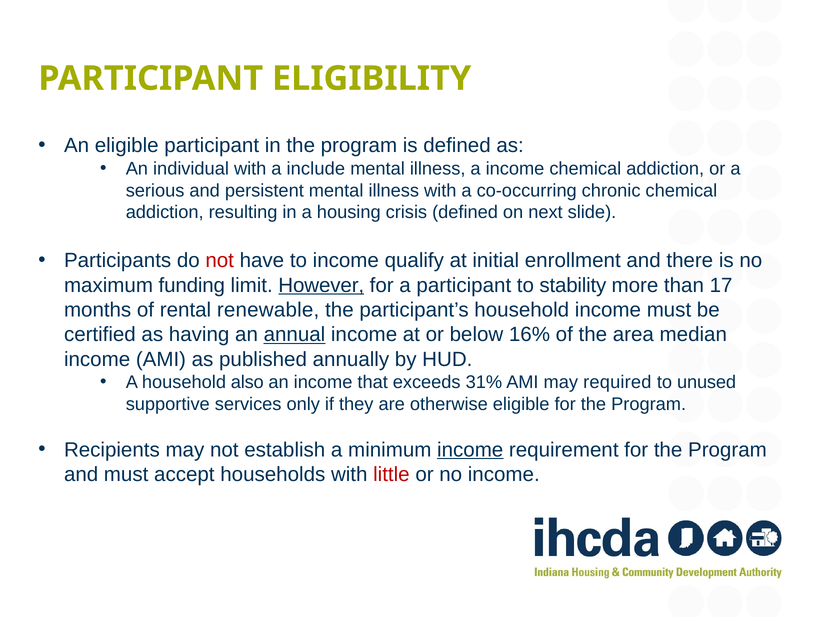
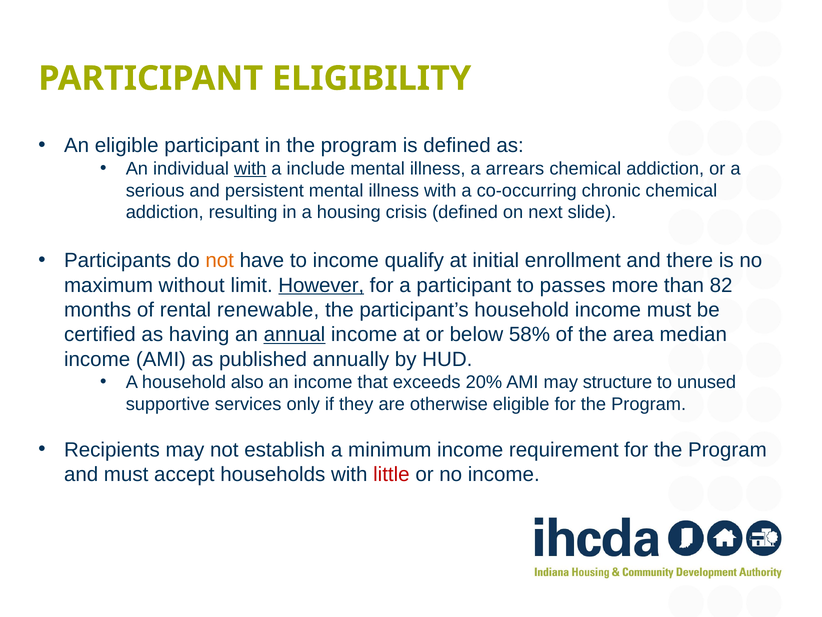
with at (250, 168) underline: none -> present
a income: income -> arrears
not at (220, 260) colour: red -> orange
funding: funding -> without
stability: stability -> passes
17: 17 -> 82
16%: 16% -> 58%
31%: 31% -> 20%
required: required -> structure
income at (470, 449) underline: present -> none
